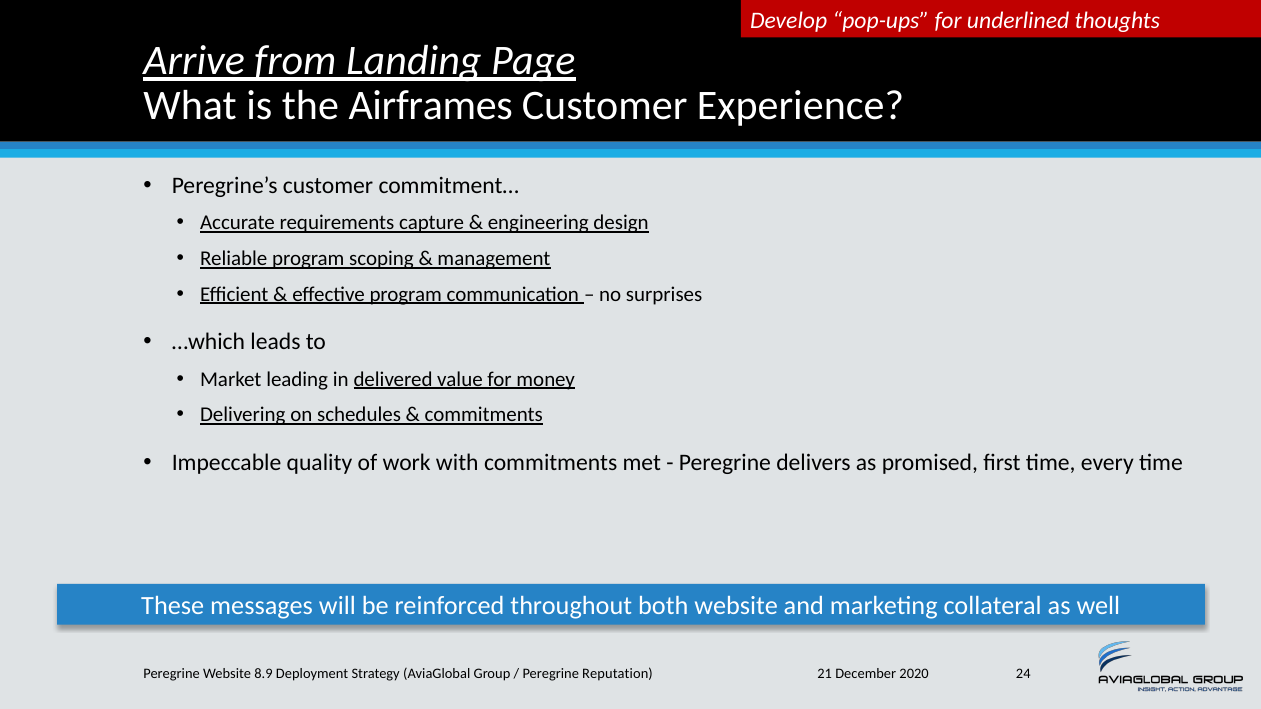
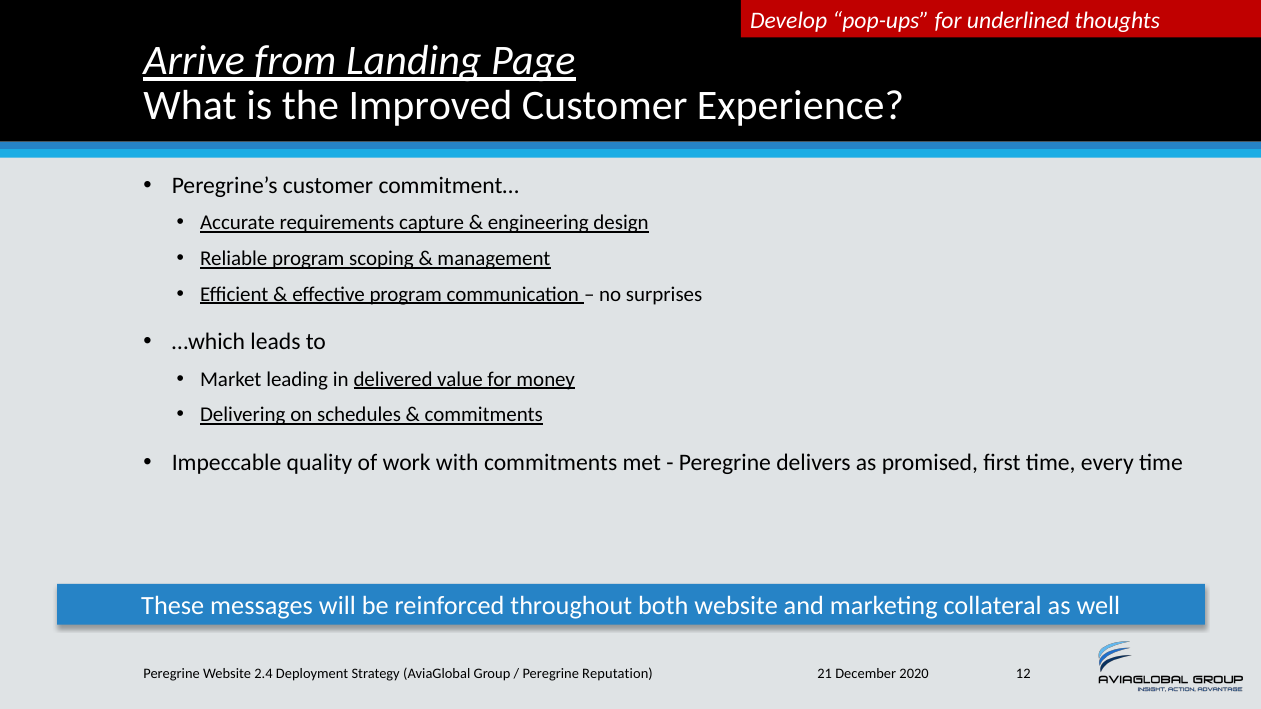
Airframes: Airframes -> Improved
8.9: 8.9 -> 2.4
24: 24 -> 12
